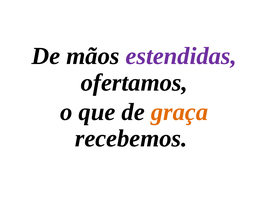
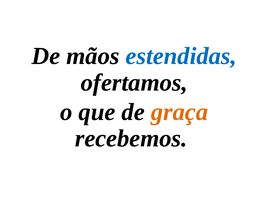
estendidas colour: purple -> blue
